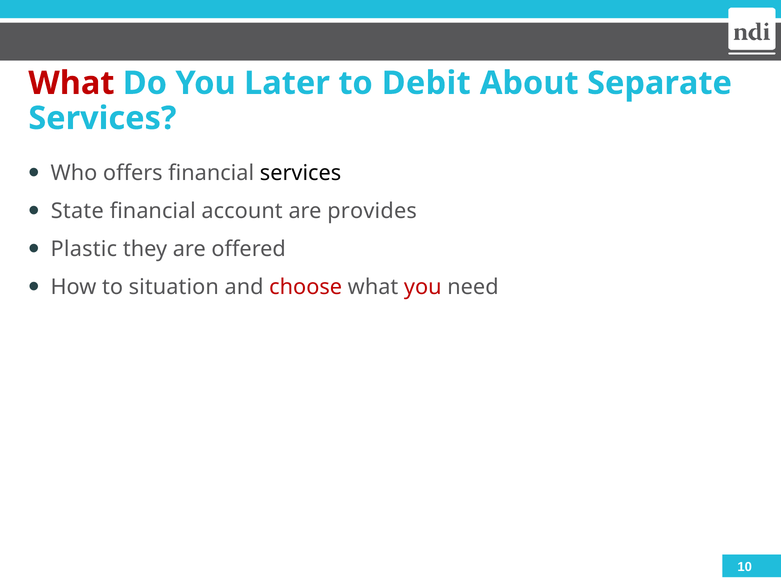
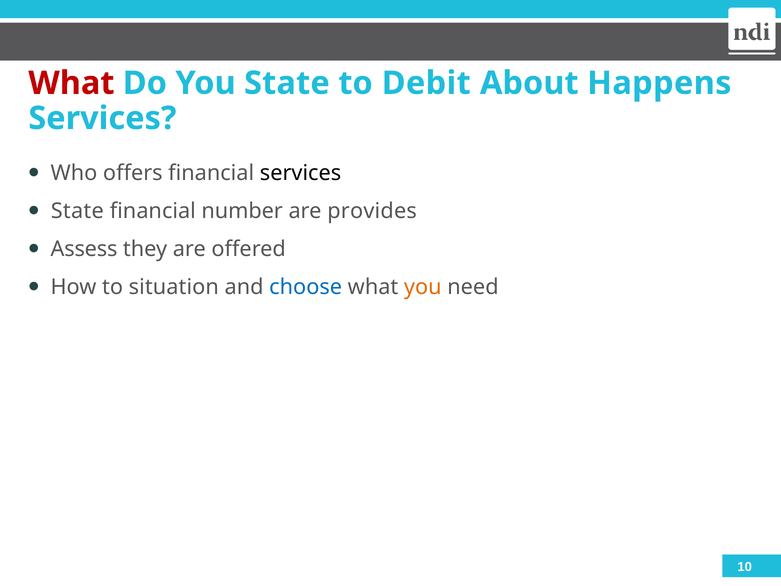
You Later: Later -> State
Separate: Separate -> Happens
account: account -> number
Plastic: Plastic -> Assess
choose colour: red -> blue
you at (423, 287) colour: red -> orange
